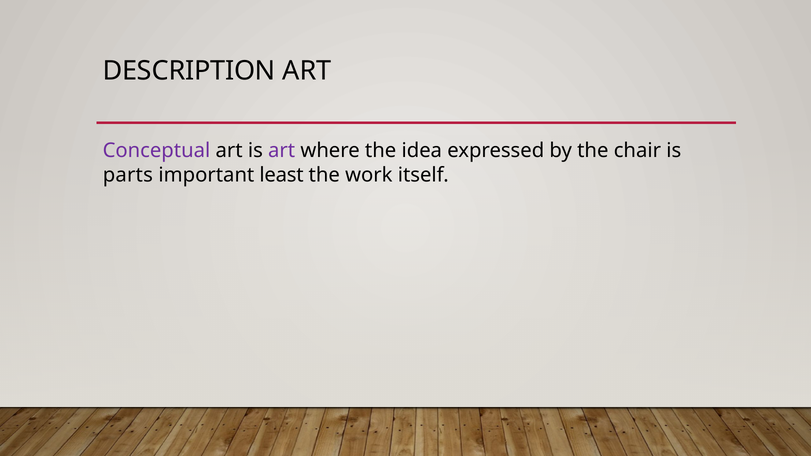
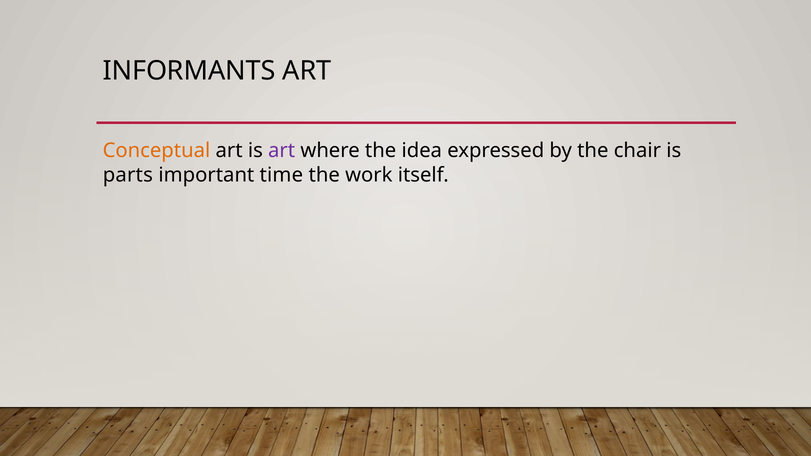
DESCRIPTION: DESCRIPTION -> INFORMANTS
Conceptual colour: purple -> orange
least: least -> time
